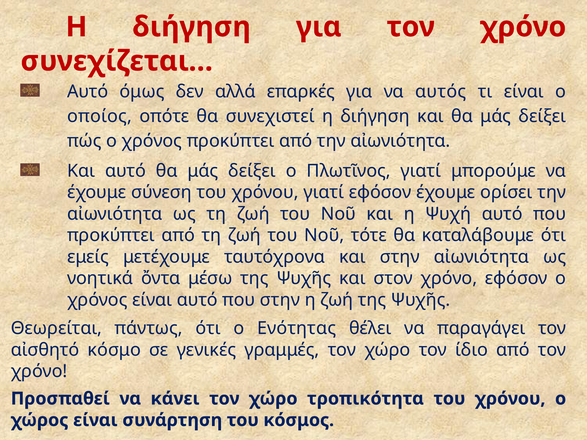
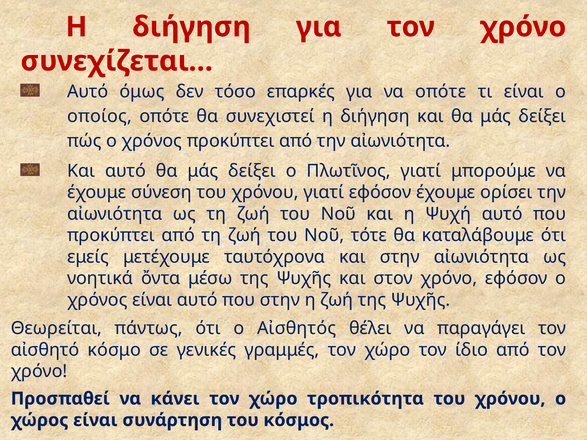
αλλά: αλλά -> τόσο
να αυτός: αυτός -> οπότε
Ενότητας: Ενότητας -> Αἰσθητός
